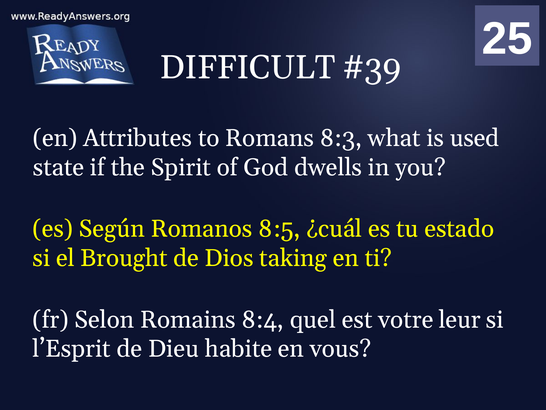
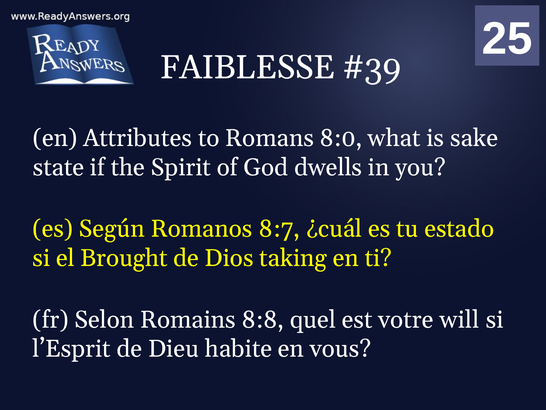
DIFFICULT: DIFFICULT -> FAIBLESSE
8:3: 8:3 -> 8:0
used: used -> sake
8:5: 8:5 -> 8:7
8:4: 8:4 -> 8:8
leur: leur -> will
